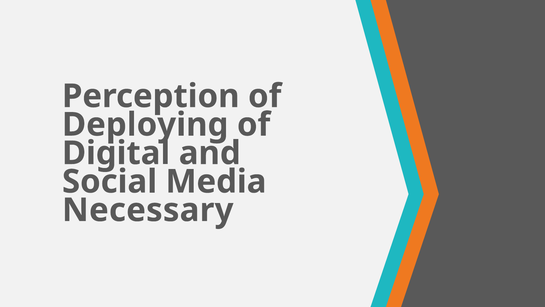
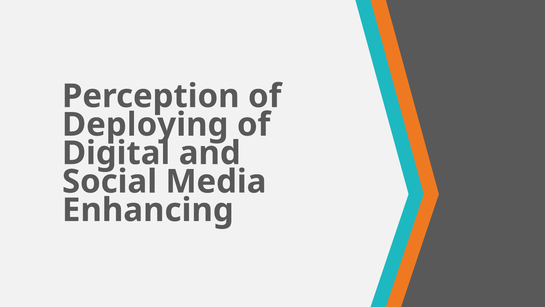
Necessary: Necessary -> Enhancing
